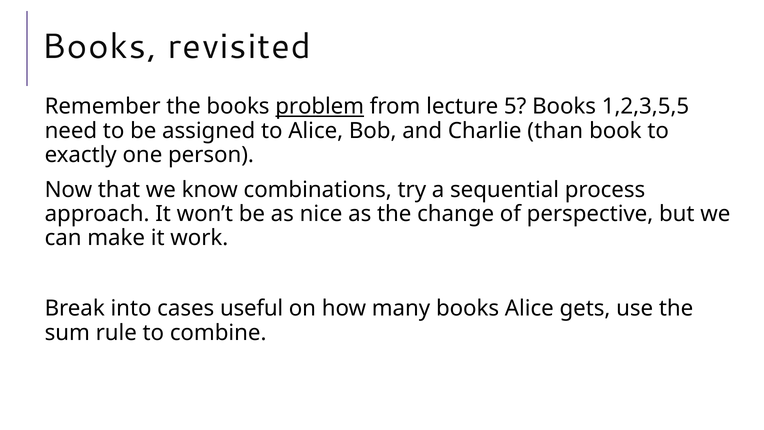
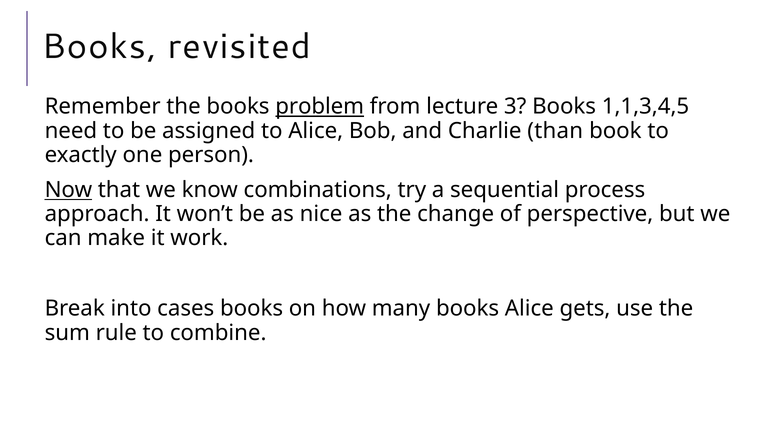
5: 5 -> 3
1,2,3,5,5: 1,2,3,5,5 -> 1,1,3,4,5
Now underline: none -> present
cases useful: useful -> books
